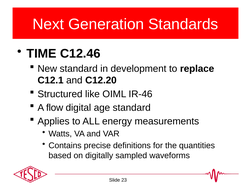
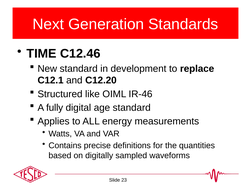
flow: flow -> fully
